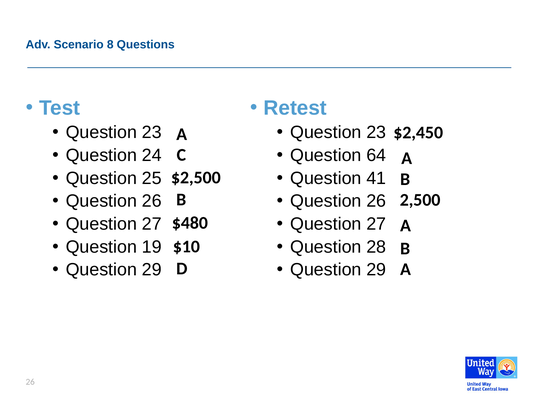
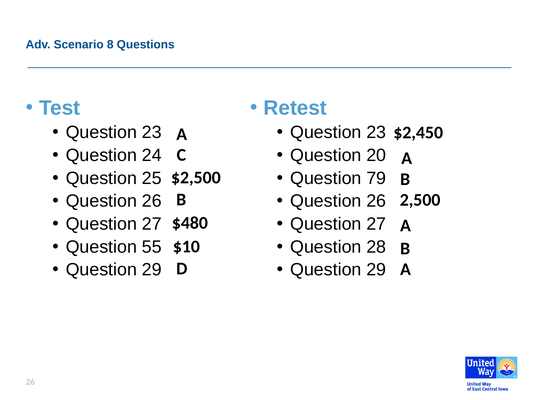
64: 64 -> 20
41: 41 -> 79
19: 19 -> 55
